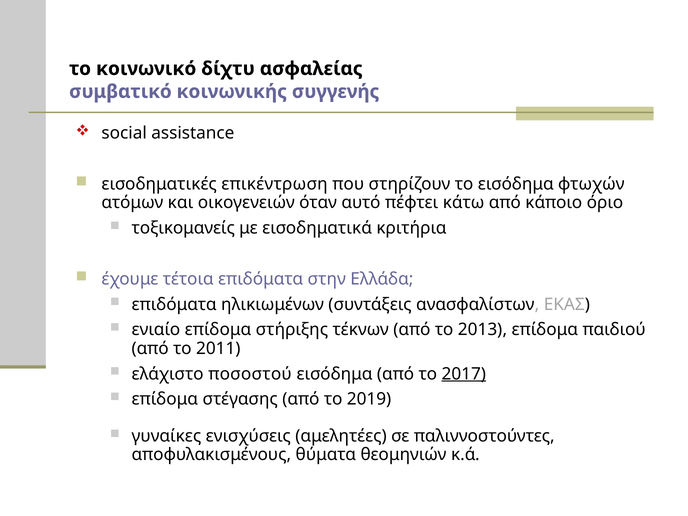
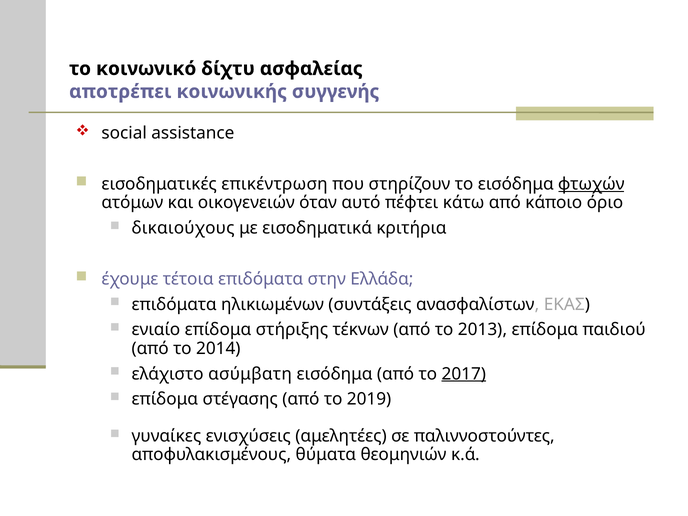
συμβατικό: συμβατικό -> αποτρέπει
φτωχών underline: none -> present
τοξικομανείς: τοξικομανείς -> δικαιούχους
2011: 2011 -> 2014
ποσοστού: ποσοστού -> ασύμβατη
